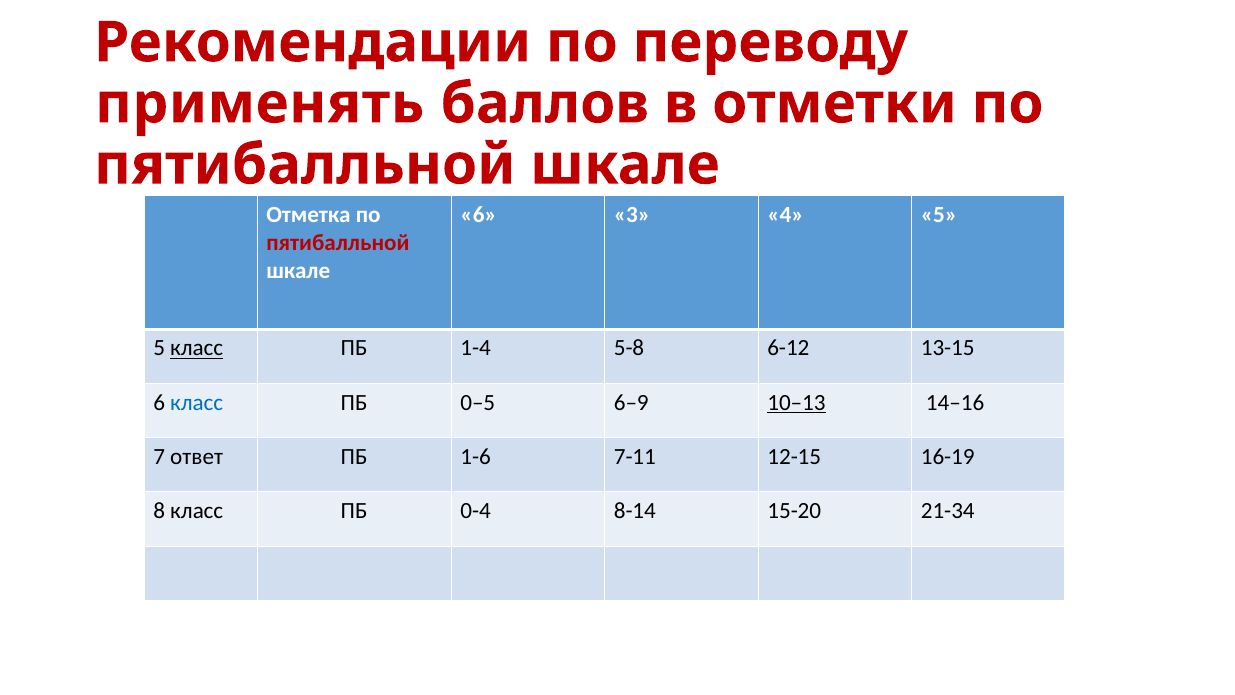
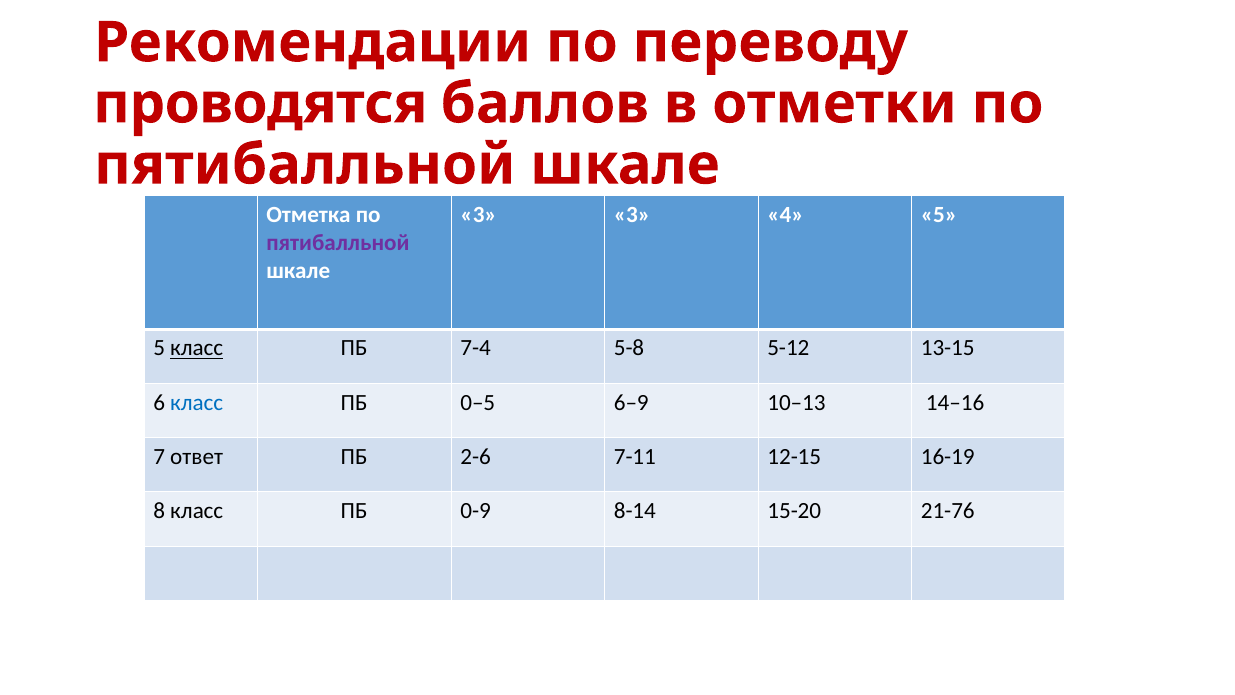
применять: применять -> проводятся
6 at (479, 214): 6 -> 3
пятибалльной at (338, 243) colour: red -> purple
1-4: 1-4 -> 7-4
6-12: 6-12 -> 5-12
10–13 underline: present -> none
1-6: 1-6 -> 2-6
0-4: 0-4 -> 0-9
21-34: 21-34 -> 21-76
